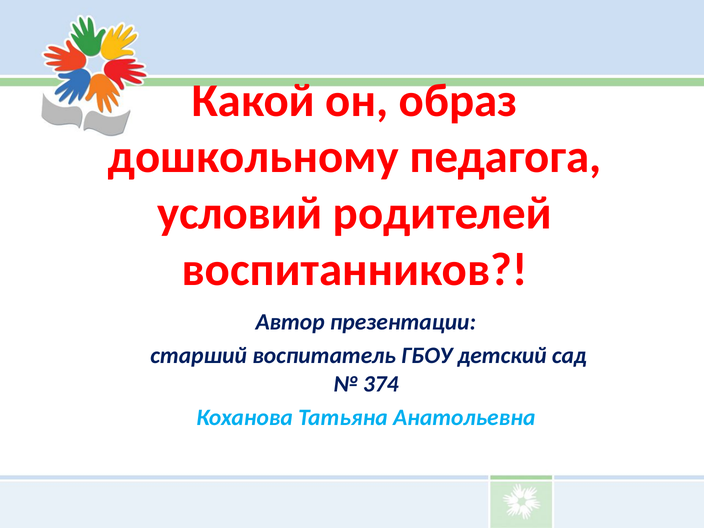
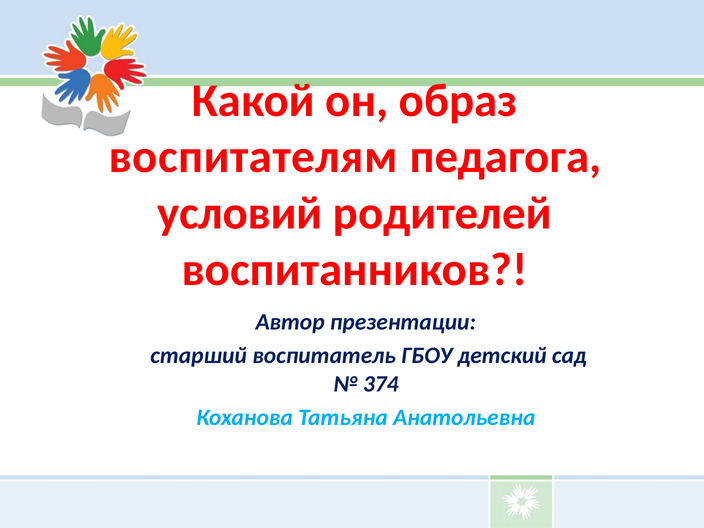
дошкольному: дошкольному -> воспитателям
